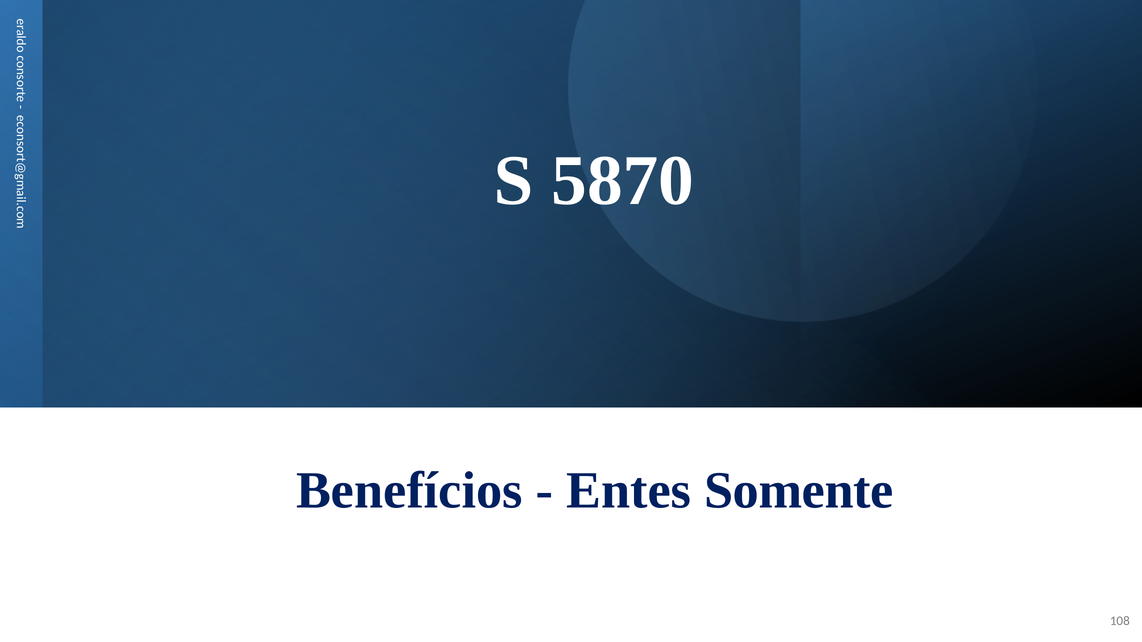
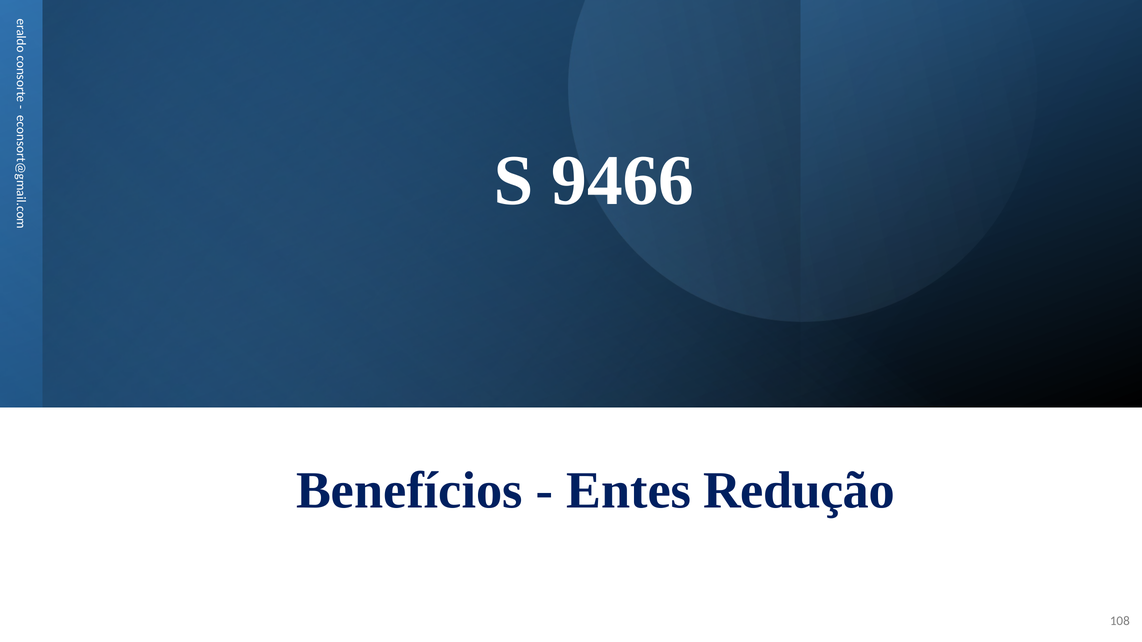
5870: 5870 -> 9466
Somente: Somente -> Redução
